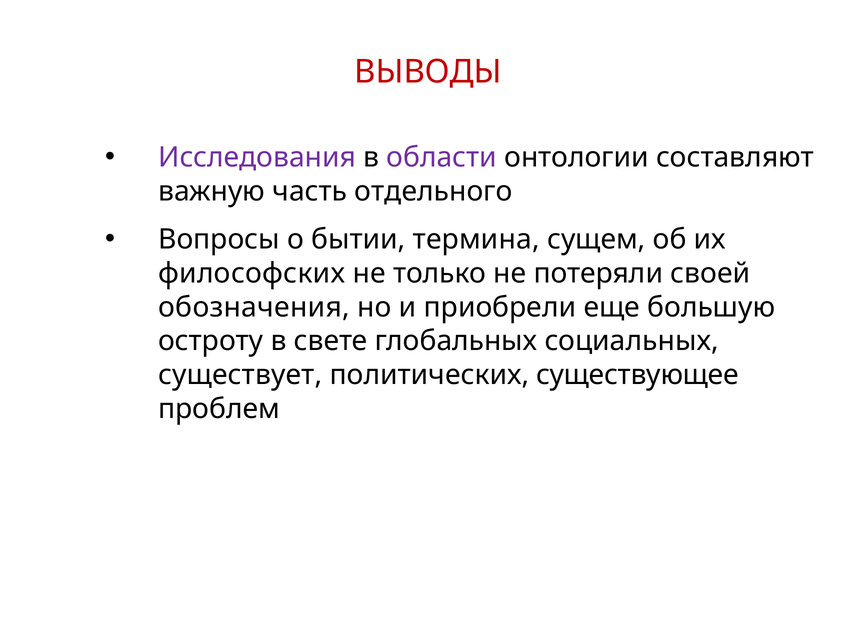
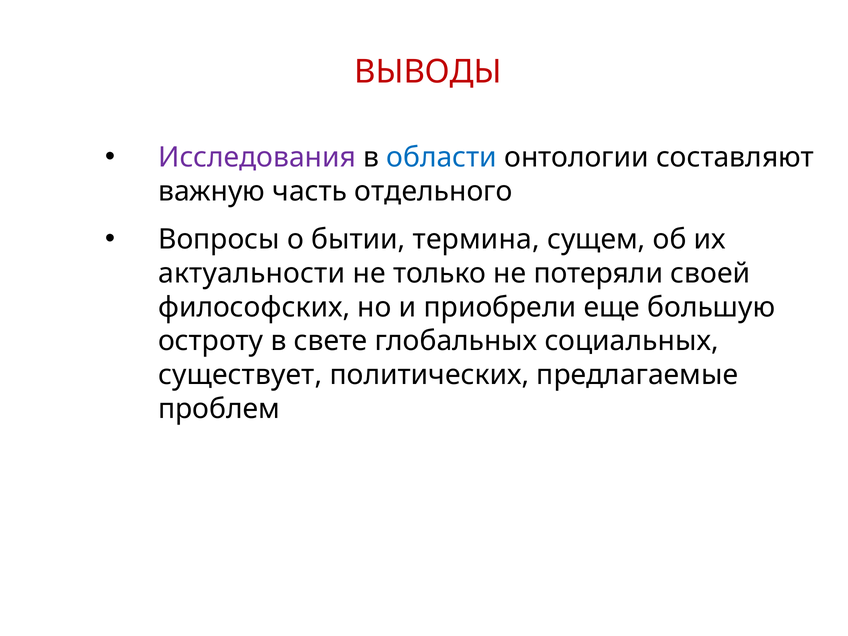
области colour: purple -> blue
философских: философских -> актуальности
обозначения: обозначения -> философских
существующее: существующее -> предлагаемые
